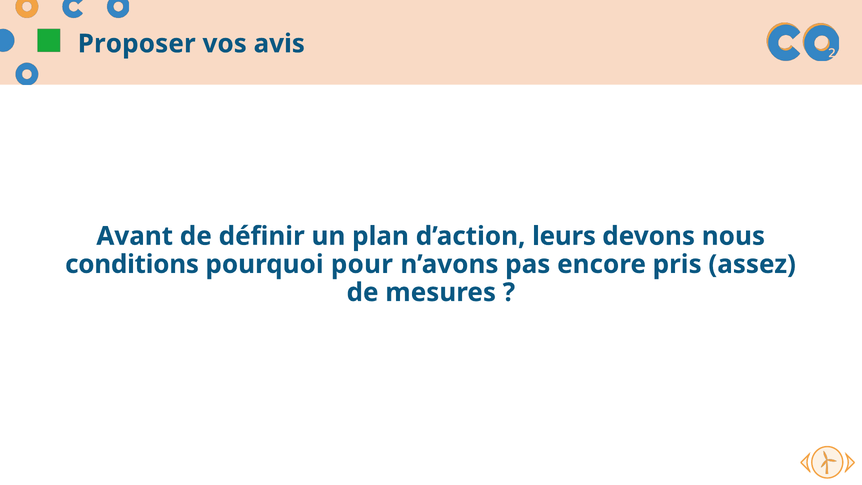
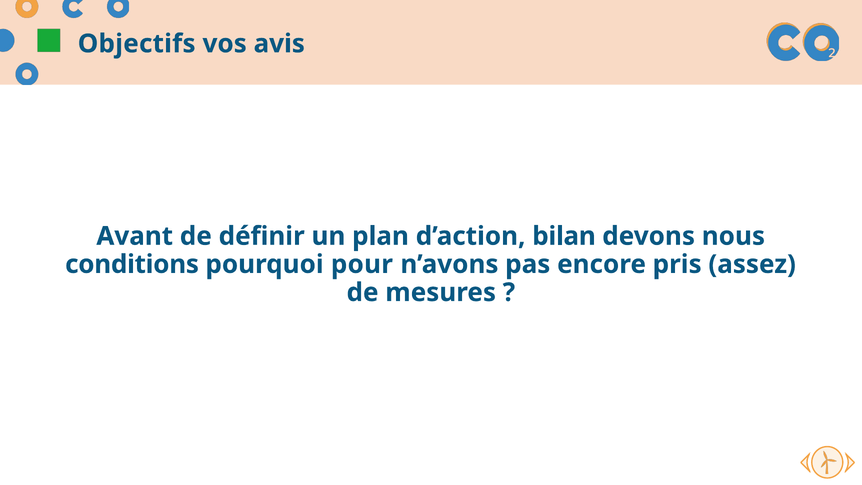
Proposer: Proposer -> Objectifs
leurs: leurs -> bilan
